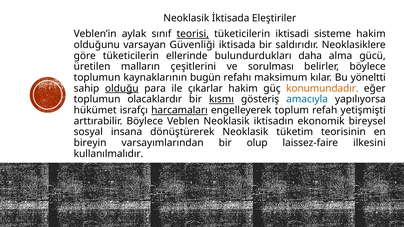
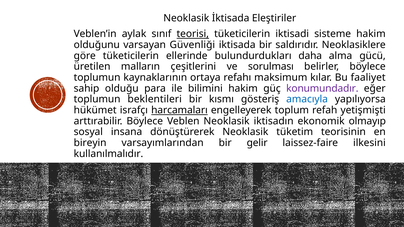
bugün: bugün -> ortaya
yöneltti: yöneltti -> faaliyet
olduğu underline: present -> none
çıkarlar: çıkarlar -> bilimini
konumundadır colour: orange -> purple
olacaklardır: olacaklardır -> beklentileri
kısmı underline: present -> none
bireysel: bireysel -> olmayıp
olup: olup -> gelir
